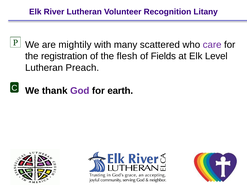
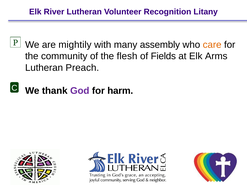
scattered: scattered -> assembly
care colour: purple -> orange
registration: registration -> community
Level: Level -> Arms
earth: earth -> harm
